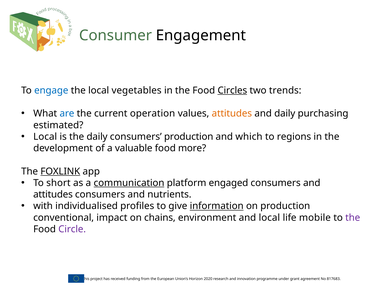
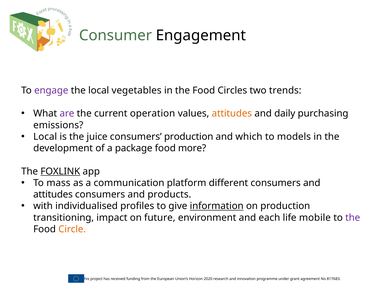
engage colour: blue -> purple
Circles underline: present -> none
are colour: blue -> purple
estimated: estimated -> emissions
the daily: daily -> juice
regions: regions -> models
valuable: valuable -> package
short: short -> mass
communication underline: present -> none
engaged: engaged -> different
nutrients: nutrients -> products
conventional: conventional -> transitioning
chains: chains -> future
and local: local -> each
Circle colour: purple -> orange
